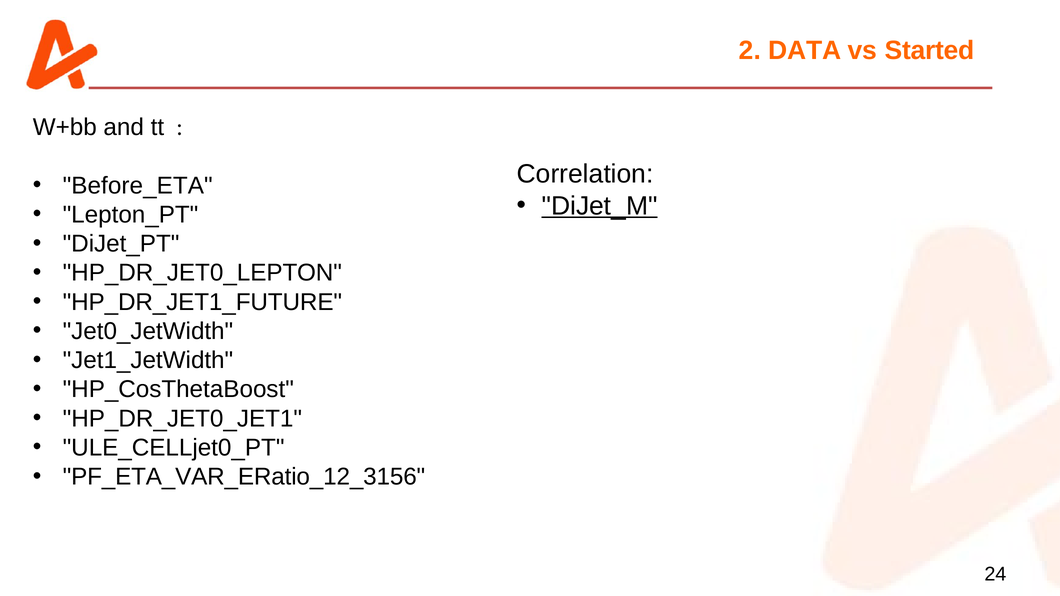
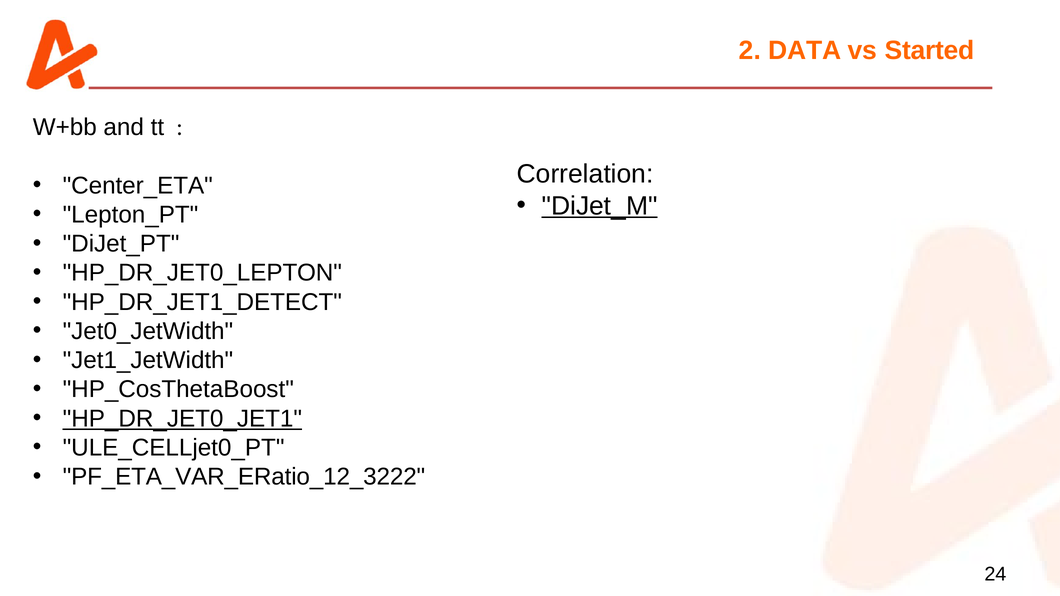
Before_ETA: Before_ETA -> Center_ETA
HP_DR_JET1_FUTURE: HP_DR_JET1_FUTURE -> HP_DR_JET1_DETECT
HP_DR_JET0_JET1 underline: none -> present
PF_ETA_VAR_ERatio_12_3156: PF_ETA_VAR_ERatio_12_3156 -> PF_ETA_VAR_ERatio_12_3222
